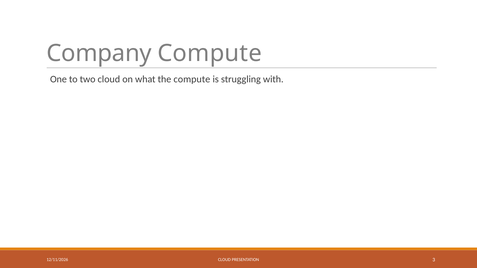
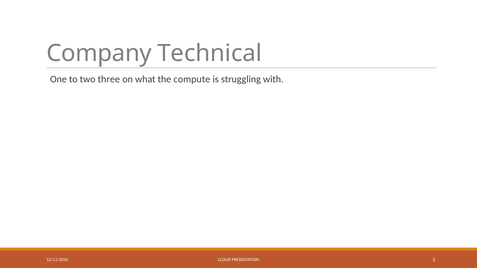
Company Compute: Compute -> Technical
two cloud: cloud -> three
